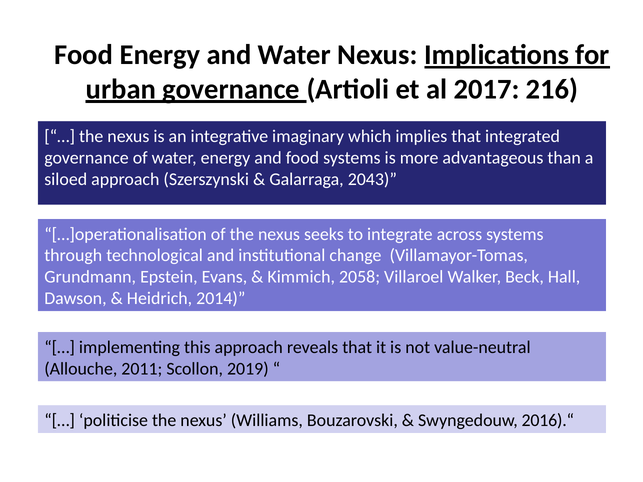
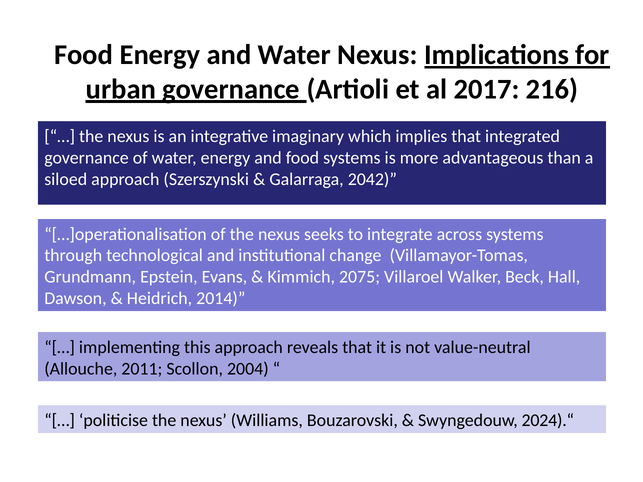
2043: 2043 -> 2042
2058: 2058 -> 2075
2019: 2019 -> 2004
2016).“: 2016).“ -> 2024).“
